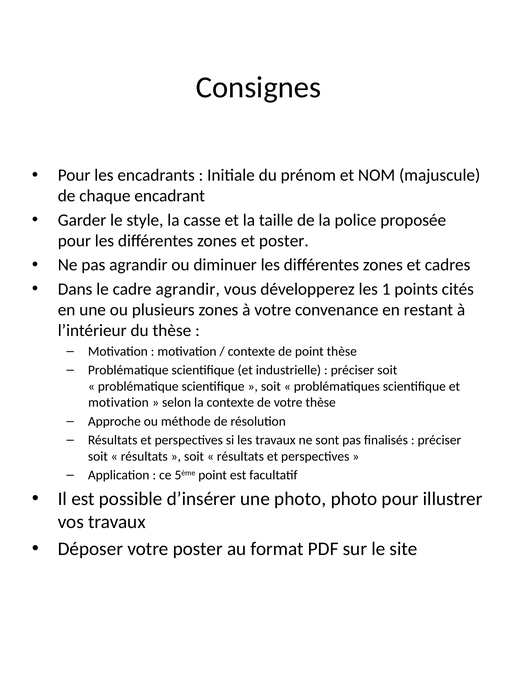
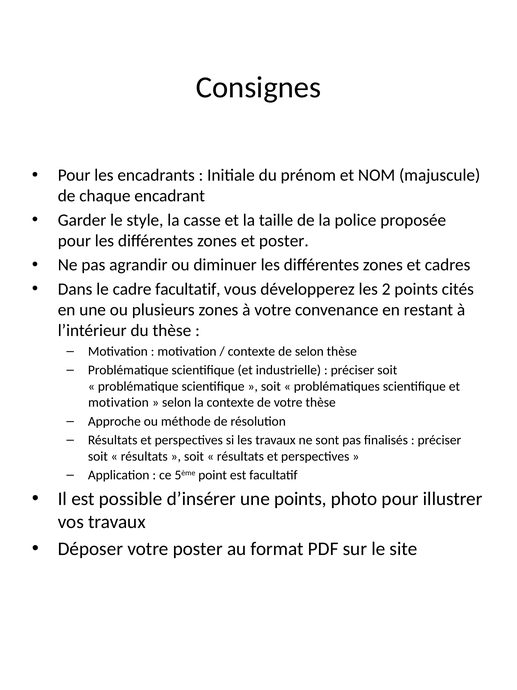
cadre agrandir: agrandir -> facultatif
1: 1 -> 2
de point: point -> selon
une photo: photo -> points
